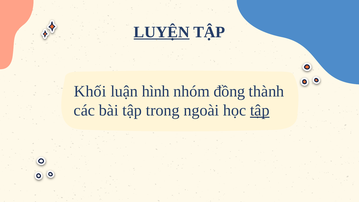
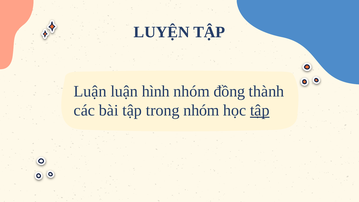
LUYỆN underline: present -> none
Khối at (90, 91): Khối -> Luận
trong ngoài: ngoài -> nhóm
